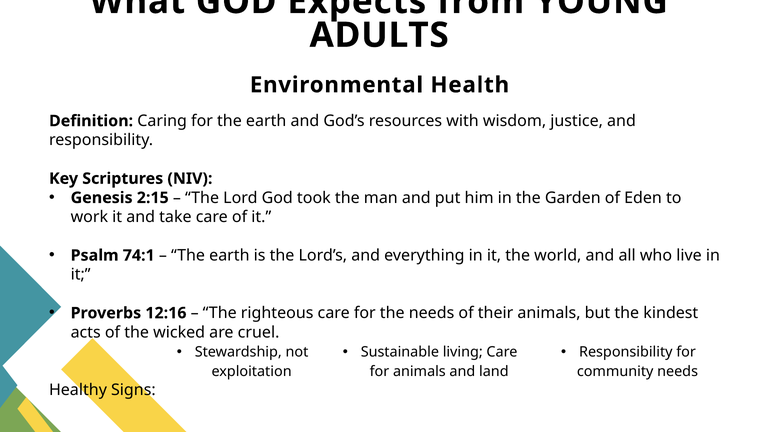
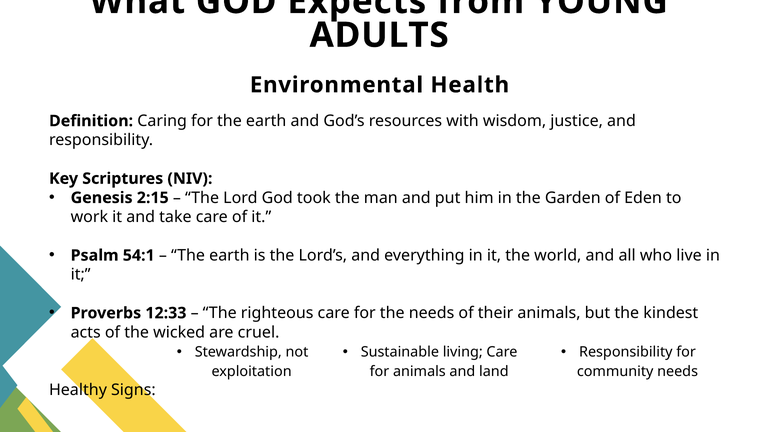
74:1: 74:1 -> 54:1
12:16: 12:16 -> 12:33
